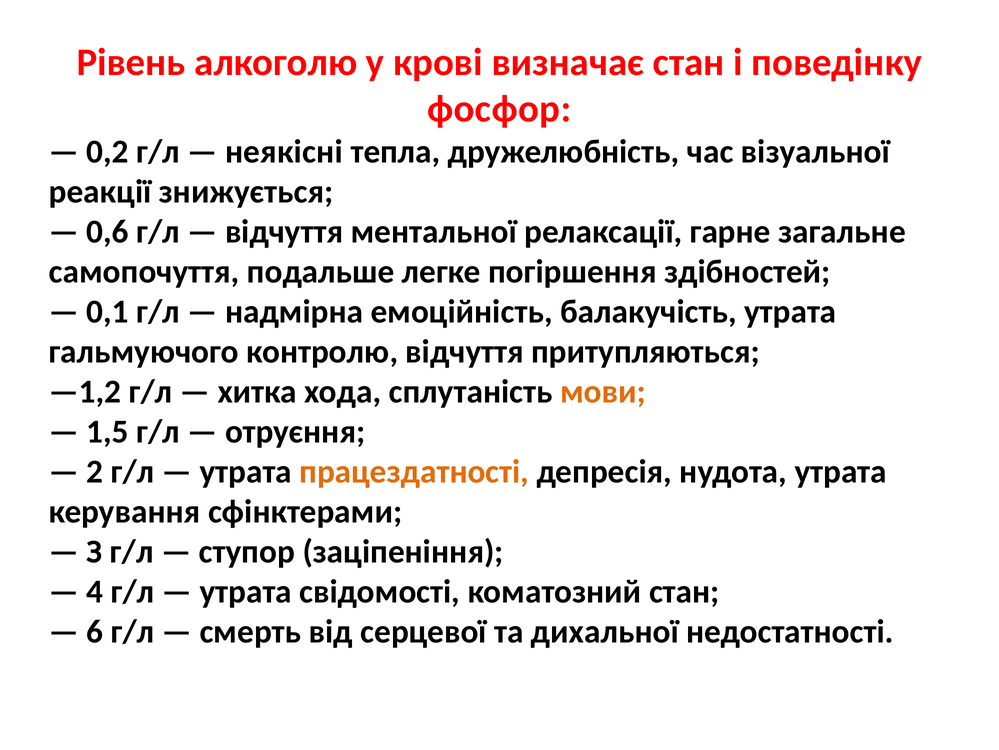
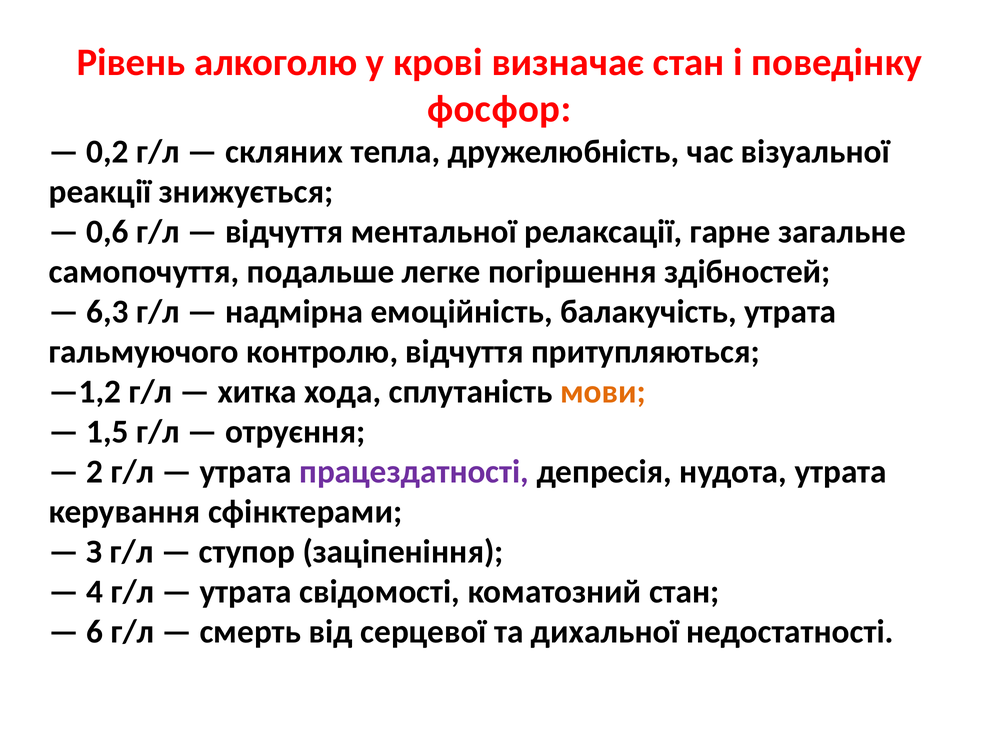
неякісні: неякісні -> скляних
0,1: 0,1 -> 6,3
працездатності colour: orange -> purple
